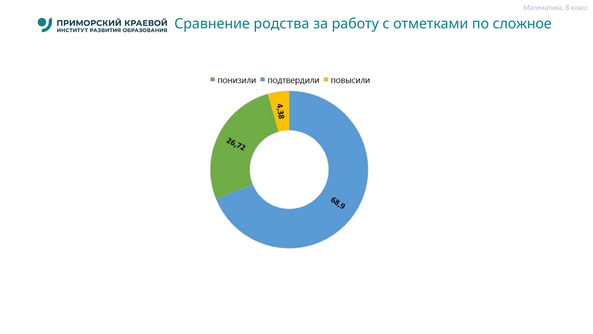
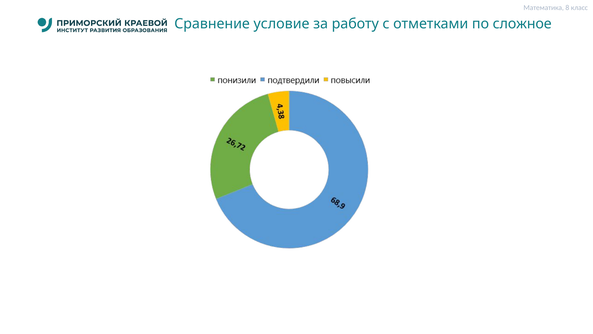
родства: родства -> условие
